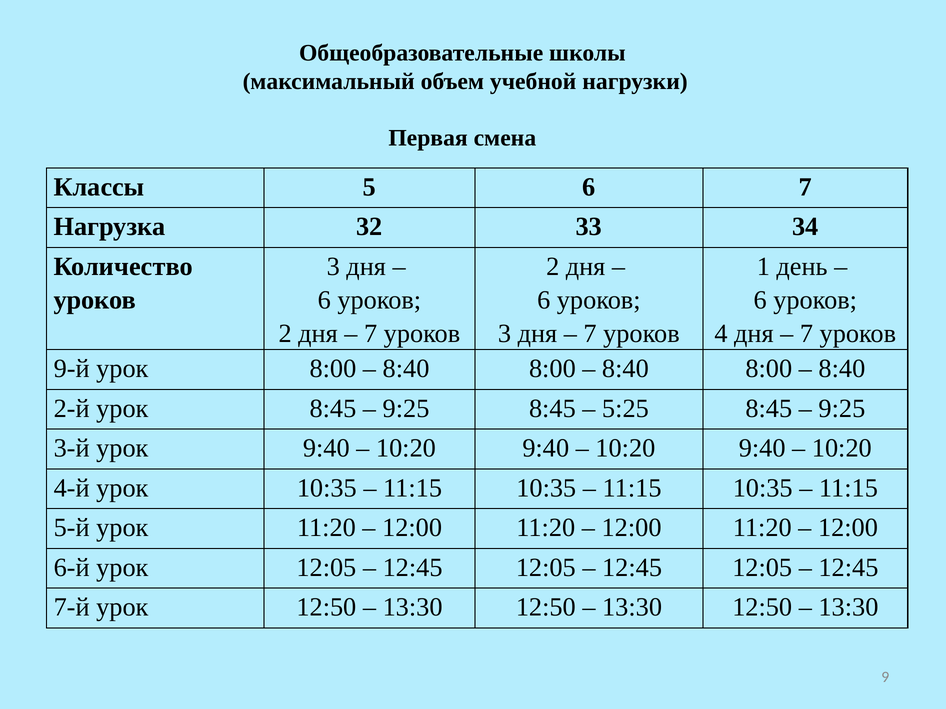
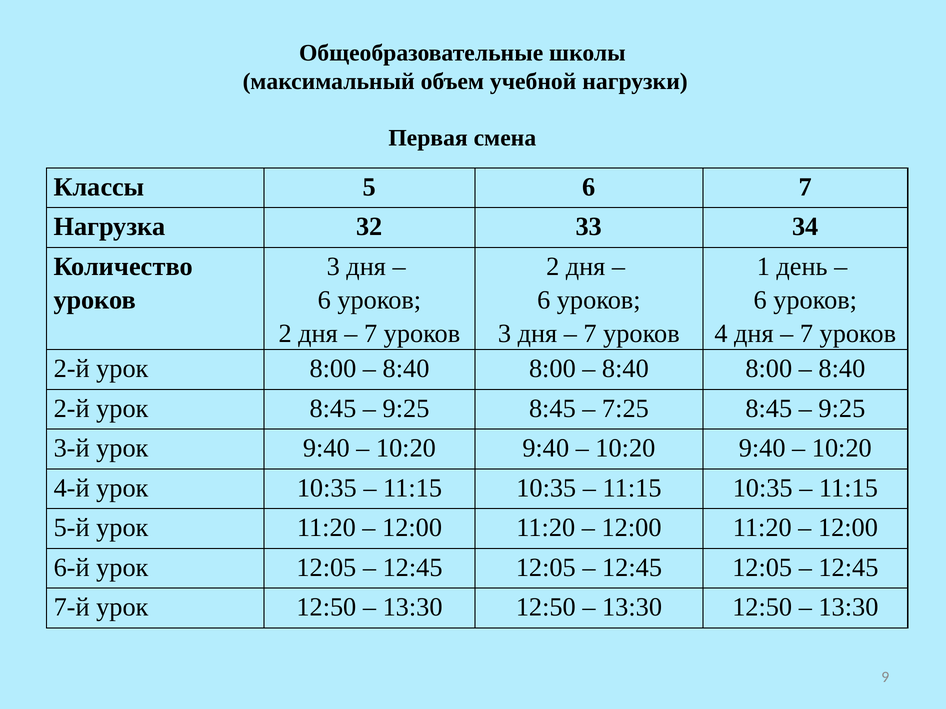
9-й at (72, 369): 9-й -> 2-й
5:25: 5:25 -> 7:25
